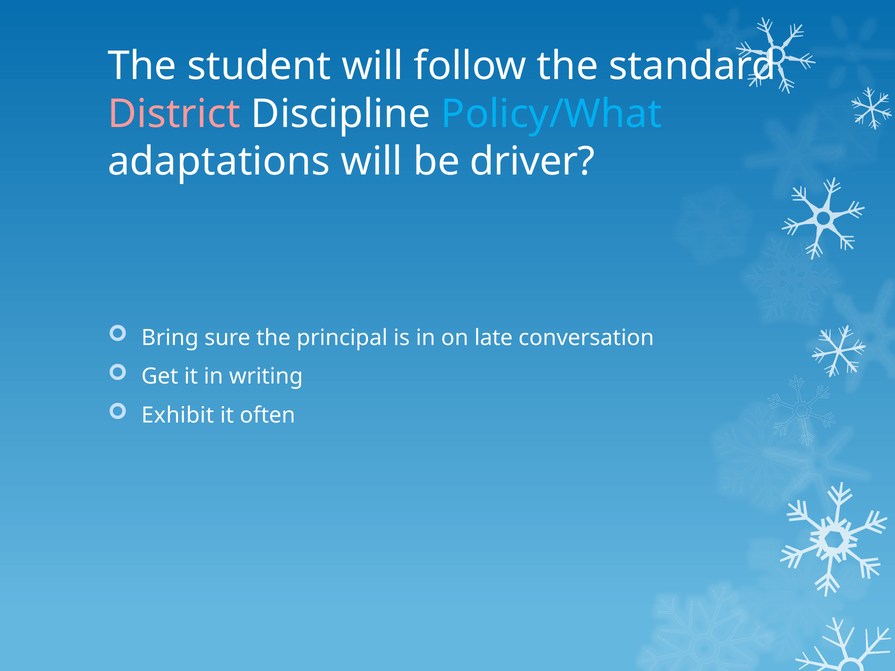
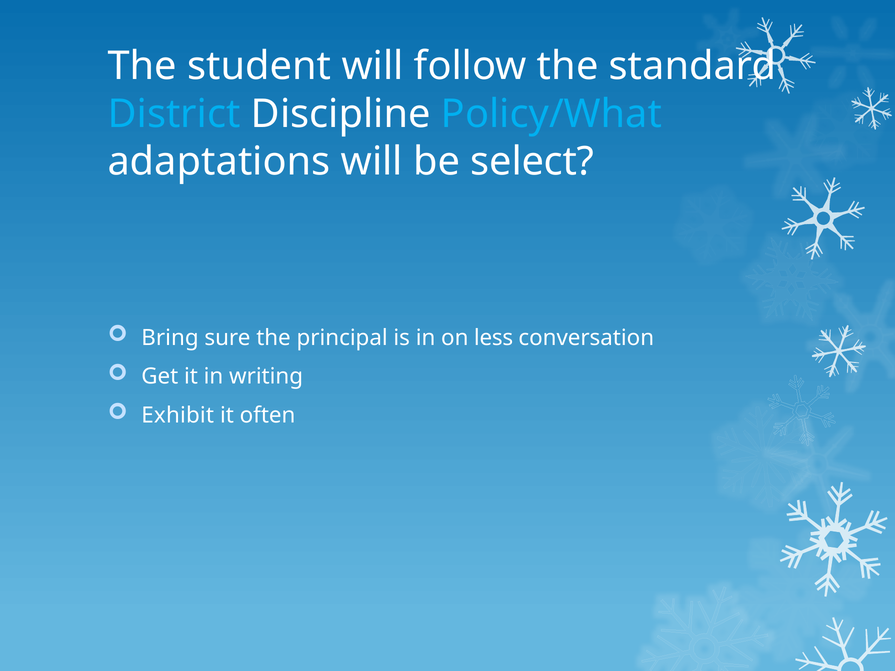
District colour: pink -> light blue
driver: driver -> select
late: late -> less
